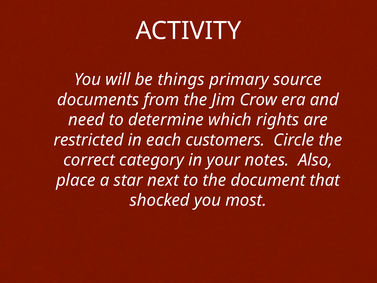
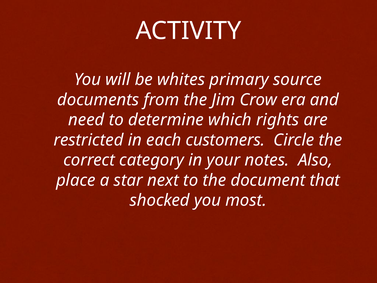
things: things -> whites
